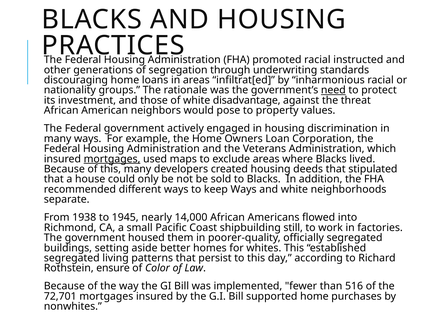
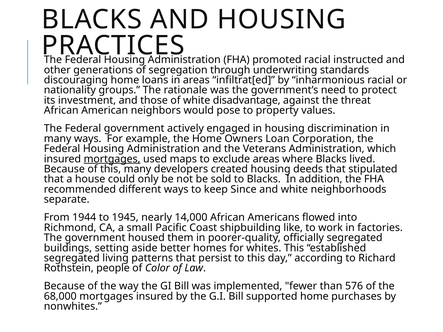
need underline: present -> none
keep Ways: Ways -> Since
1938: 1938 -> 1944
still: still -> like
ensure: ensure -> people
516: 516 -> 576
72,701: 72,701 -> 68,000
